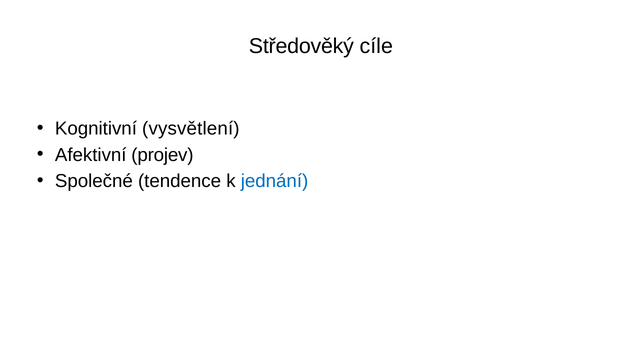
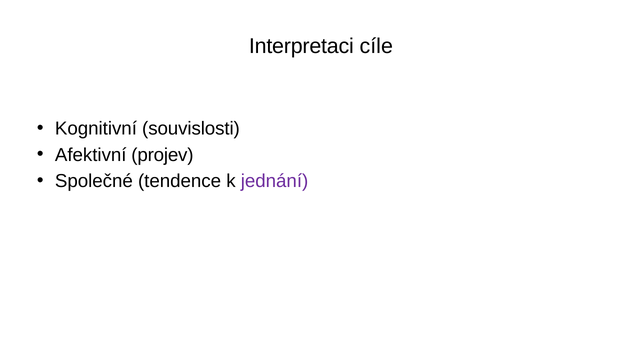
Středověký: Středověký -> Interpretaci
vysvětlení: vysvětlení -> souvislosti
jednání colour: blue -> purple
